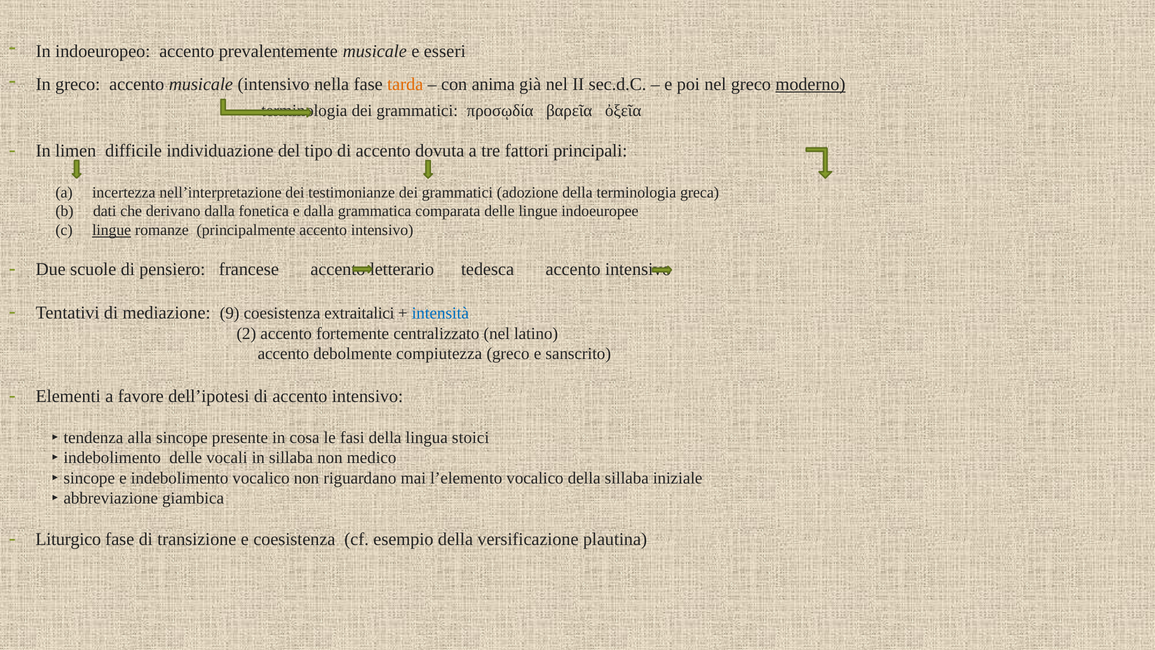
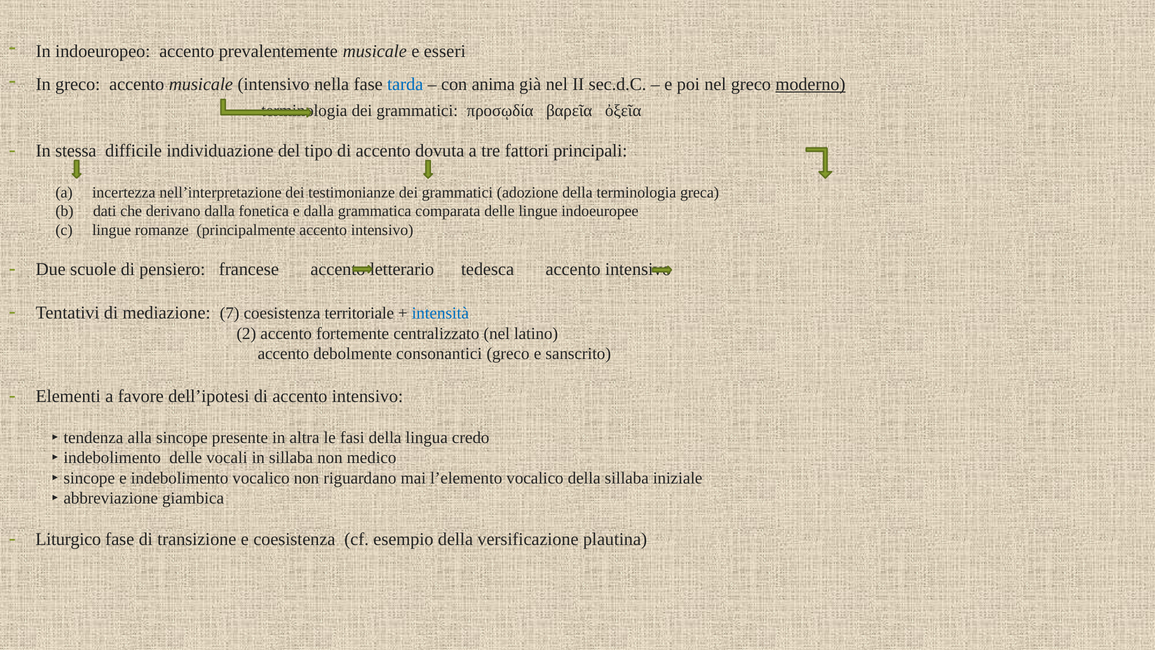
tarda colour: orange -> blue
limen: limen -> stessa
lingue at (112, 230) underline: present -> none
9: 9 -> 7
extraitalici: extraitalici -> territoriale
compiutezza: compiutezza -> consonantici
cosa: cosa -> altra
stoici: stoici -> credo
